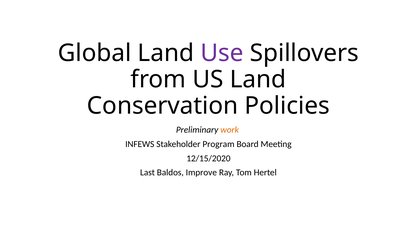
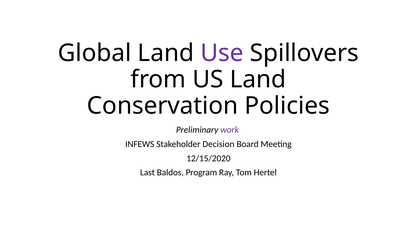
work colour: orange -> purple
Program: Program -> Decision
Improve: Improve -> Program
